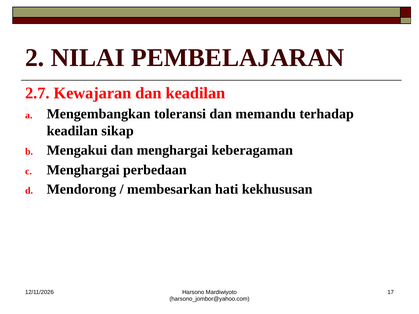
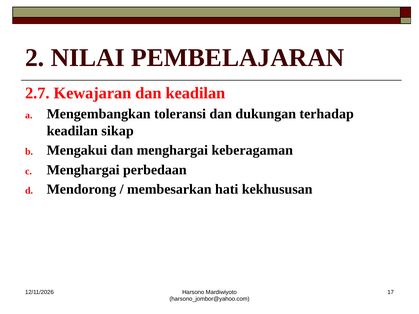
memandu: memandu -> dukungan
